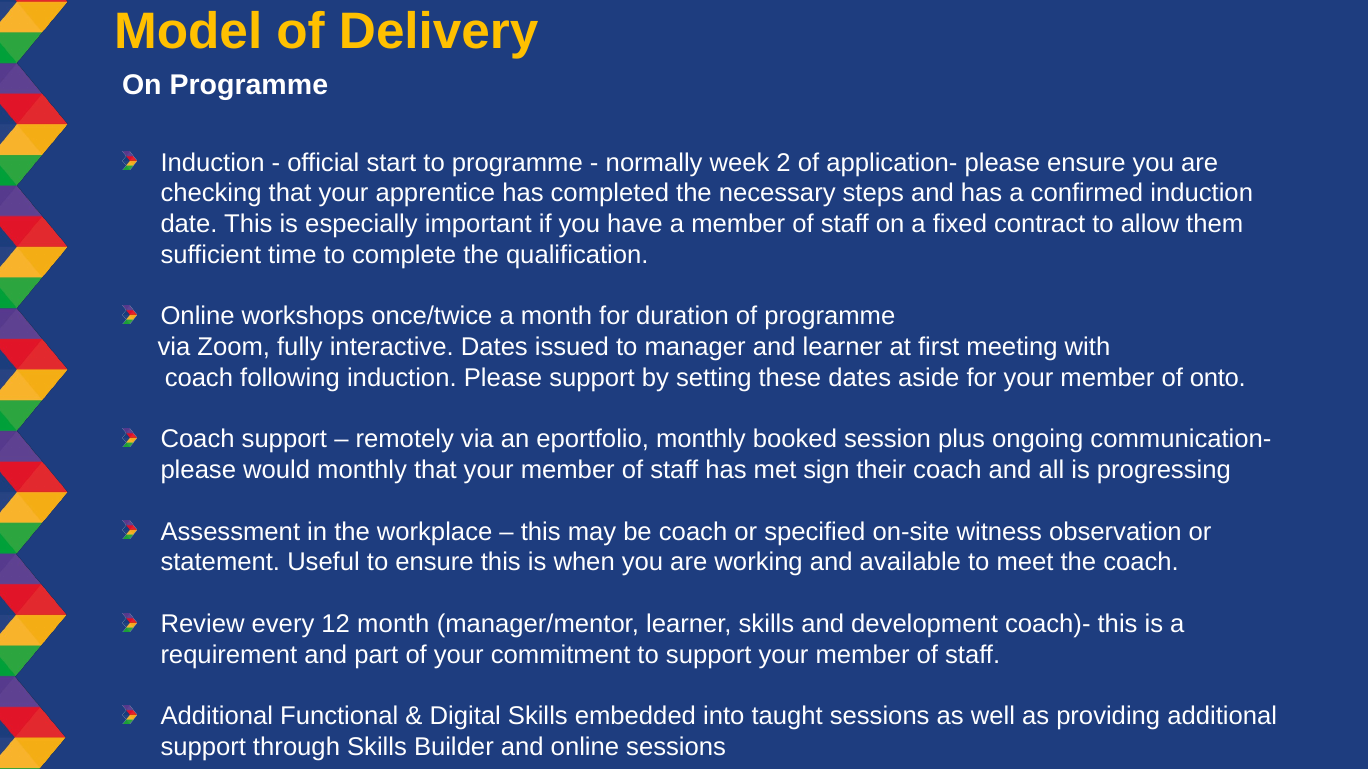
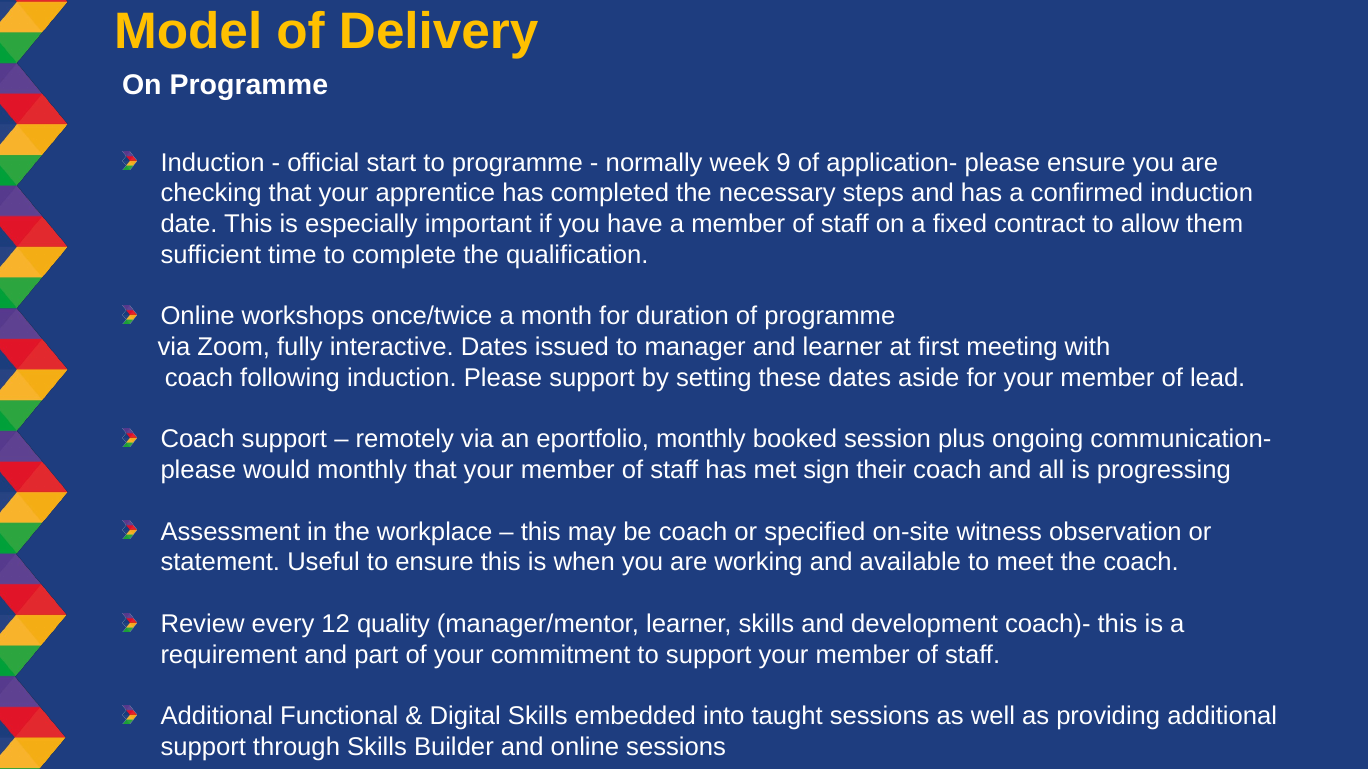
2: 2 -> 9
onto: onto -> lead
12 month: month -> quality
